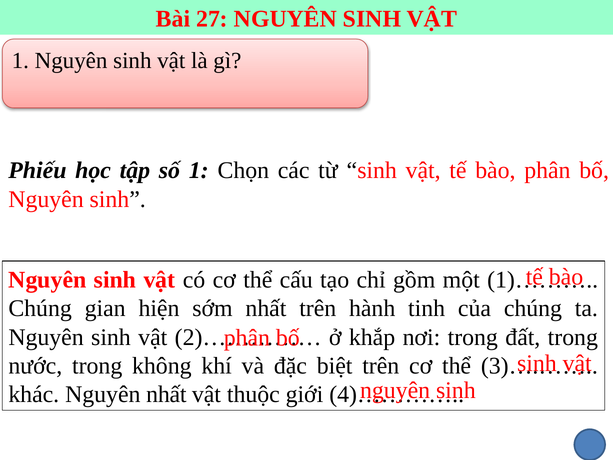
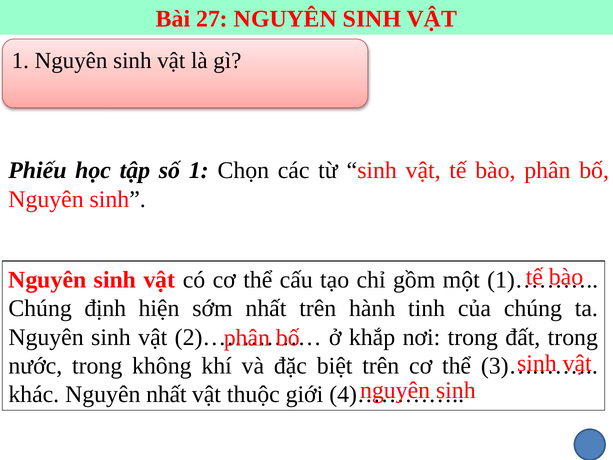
gian: gian -> định
